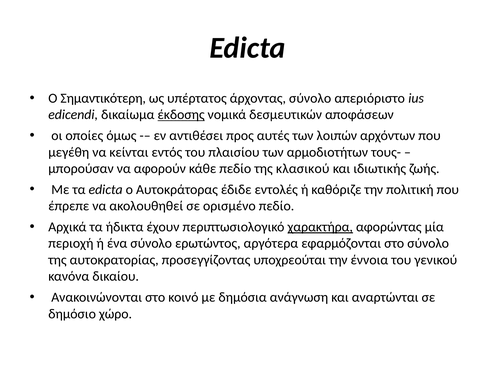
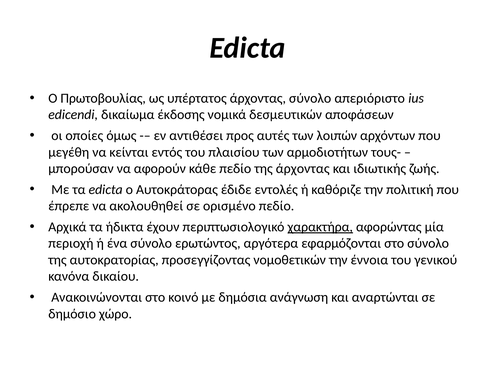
Σημαντικότερη: Σημαντικότερη -> Πρωτοβουλίας
έκδοσης underline: present -> none
της κλασικού: κλασικού -> άρχοντας
υποχρεούται: υποχρεούται -> νομοθετικών
